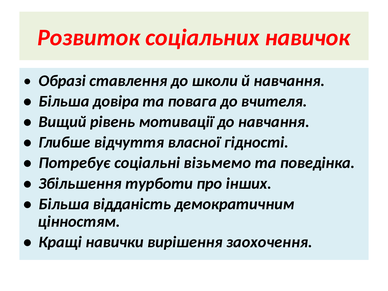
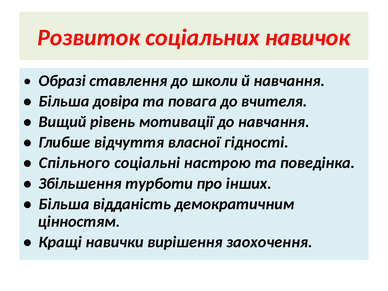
Потребує: Потребує -> Спільного
візьмемо: візьмемо -> настрою
